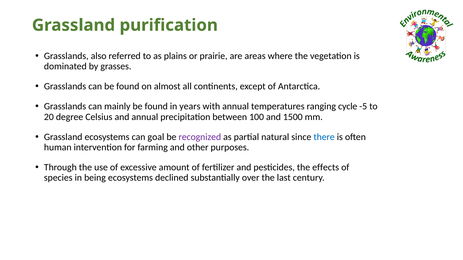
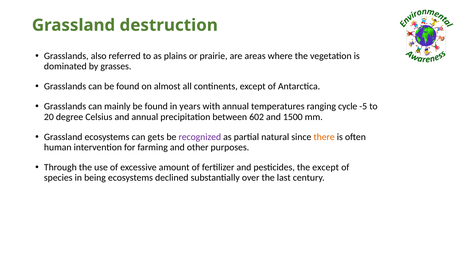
purification: purification -> destruction
100: 100 -> 602
goal: goal -> gets
there colour: blue -> orange
the effects: effects -> except
